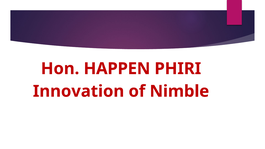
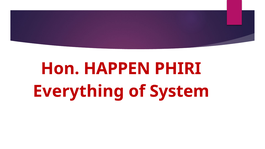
Innovation: Innovation -> Everything
Nimble: Nimble -> System
